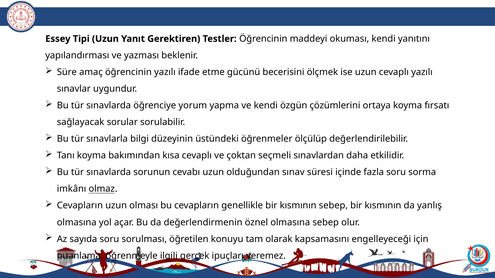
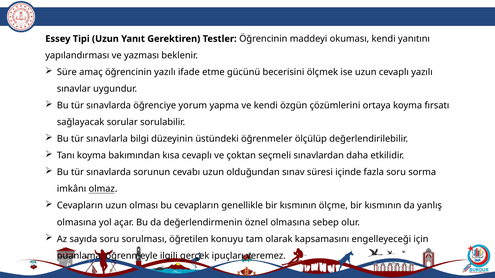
kısmının sebep: sebep -> ölçme
